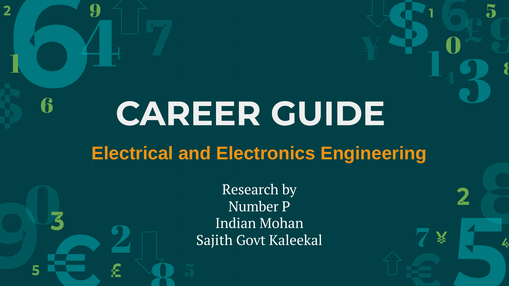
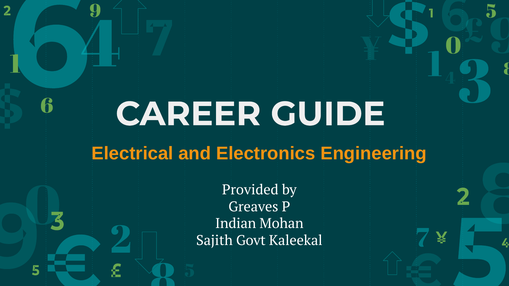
Research: Research -> Provided
Number: Number -> Greaves
